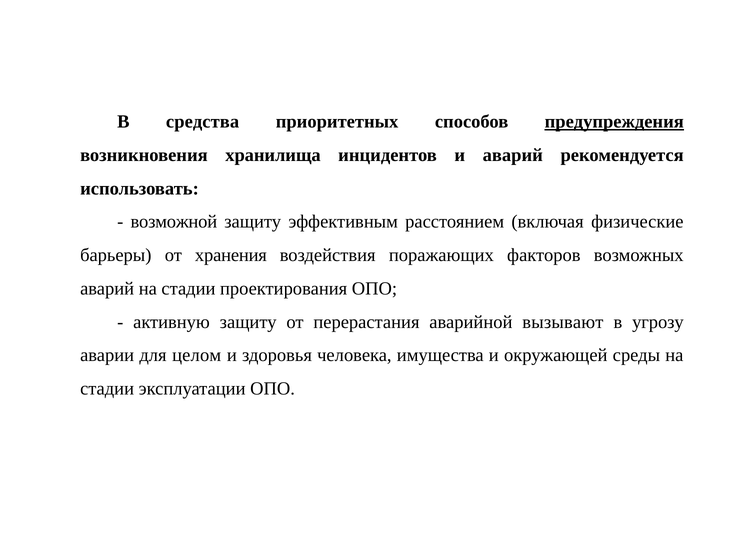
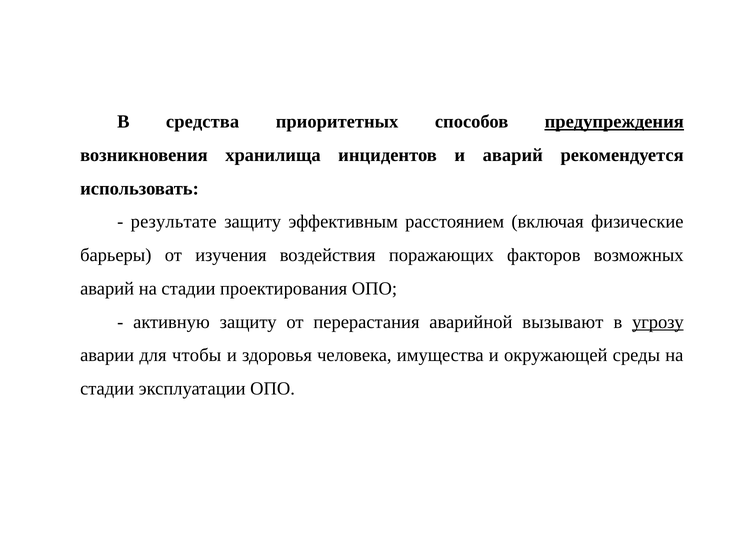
возможной: возможной -> результате
хранения: хранения -> изучения
угрозу underline: none -> present
целом: целом -> чтобы
